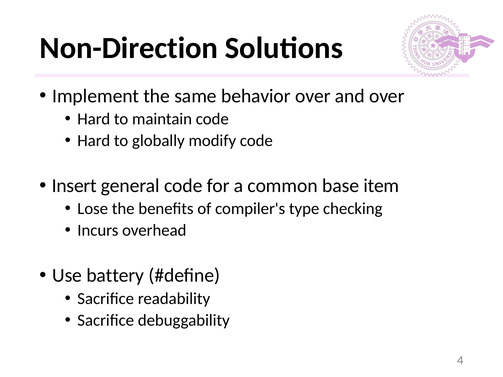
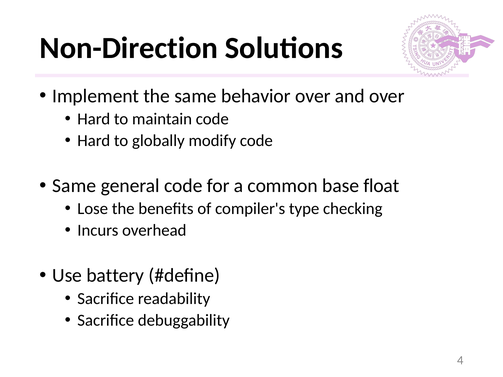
Insert at (74, 186): Insert -> Same
item: item -> float
